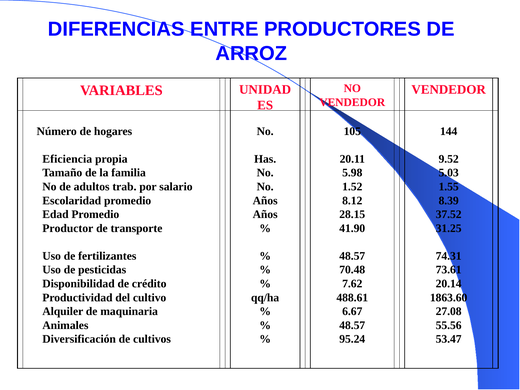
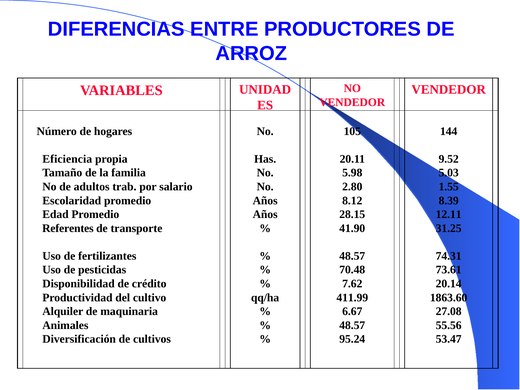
1.52: 1.52 -> 2.80
37.52: 37.52 -> 12.11
Productor: Productor -> Referentes
488.61: 488.61 -> 411.99
